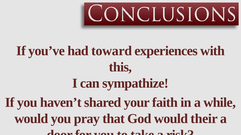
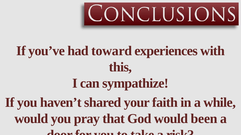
their: their -> been
